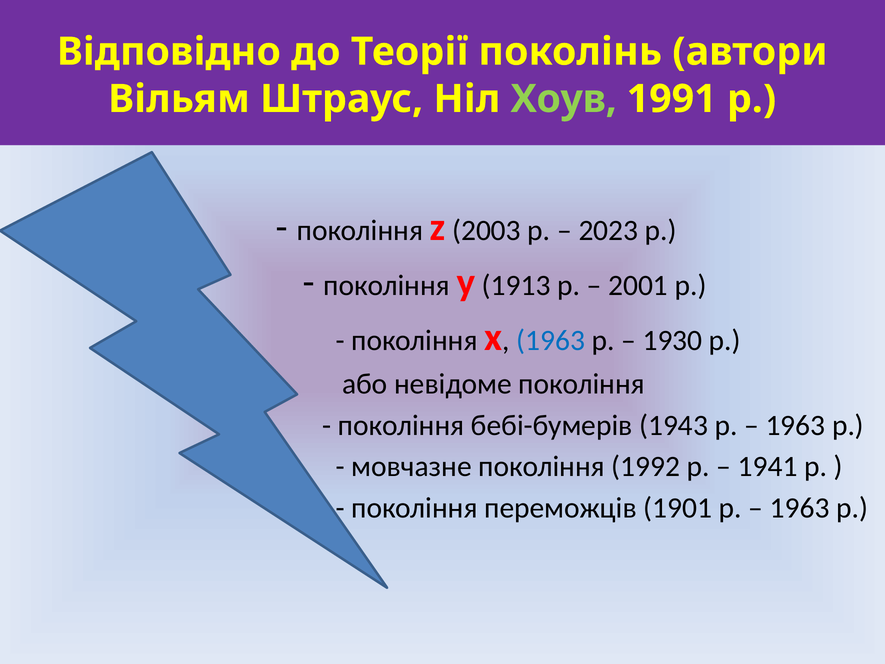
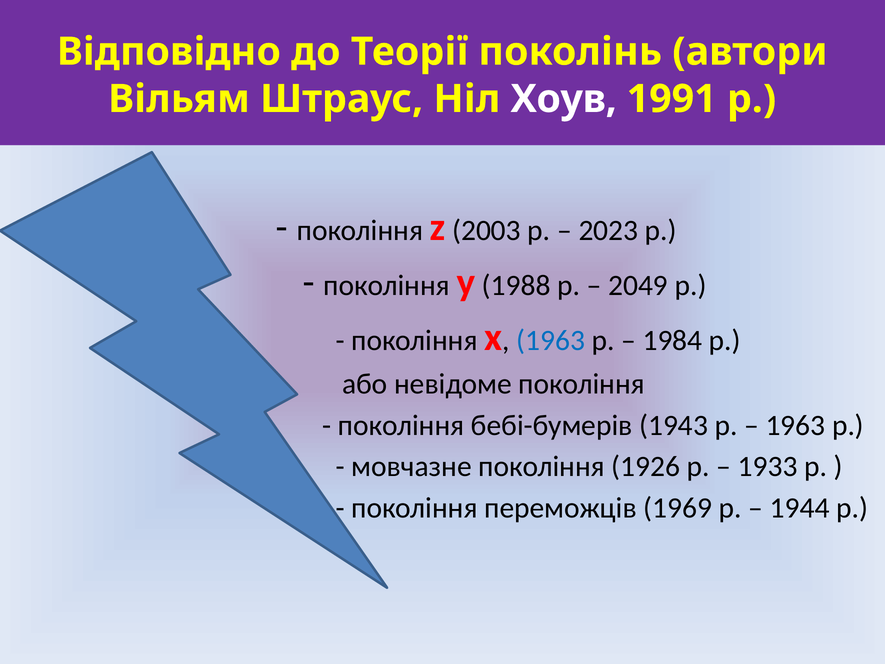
Хоув colour: light green -> white
1913: 1913 -> 1988
2001: 2001 -> 2049
1930: 1930 -> 1984
1992: 1992 -> 1926
1941: 1941 -> 1933
1901: 1901 -> 1969
1963 at (800, 508): 1963 -> 1944
